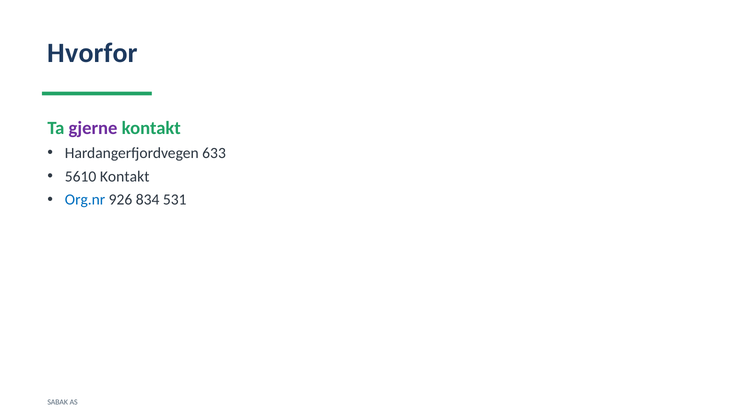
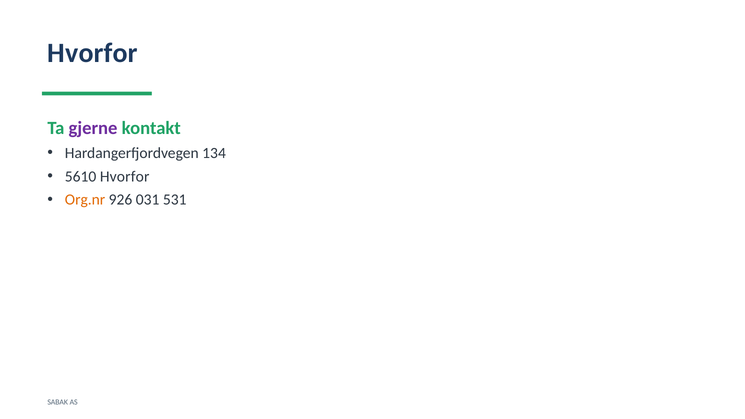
633: 633 -> 134
5610 Kontakt: Kontakt -> Hvorfor
Org.nr colour: blue -> orange
834: 834 -> 031
